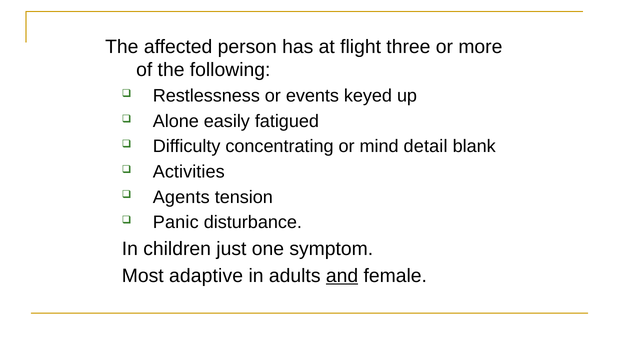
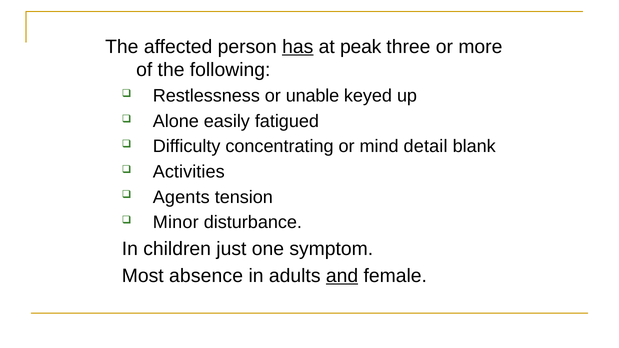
has underline: none -> present
flight: flight -> peak
events: events -> unable
Panic: Panic -> Minor
adaptive: adaptive -> absence
